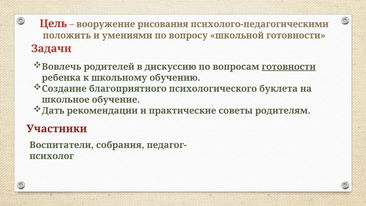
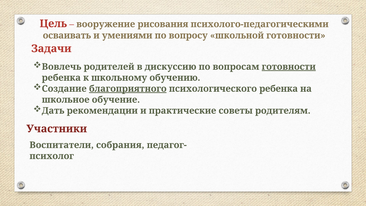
положить: положить -> осваивать
благоприятного underline: none -> present
психологического буклета: буклета -> ребенка
